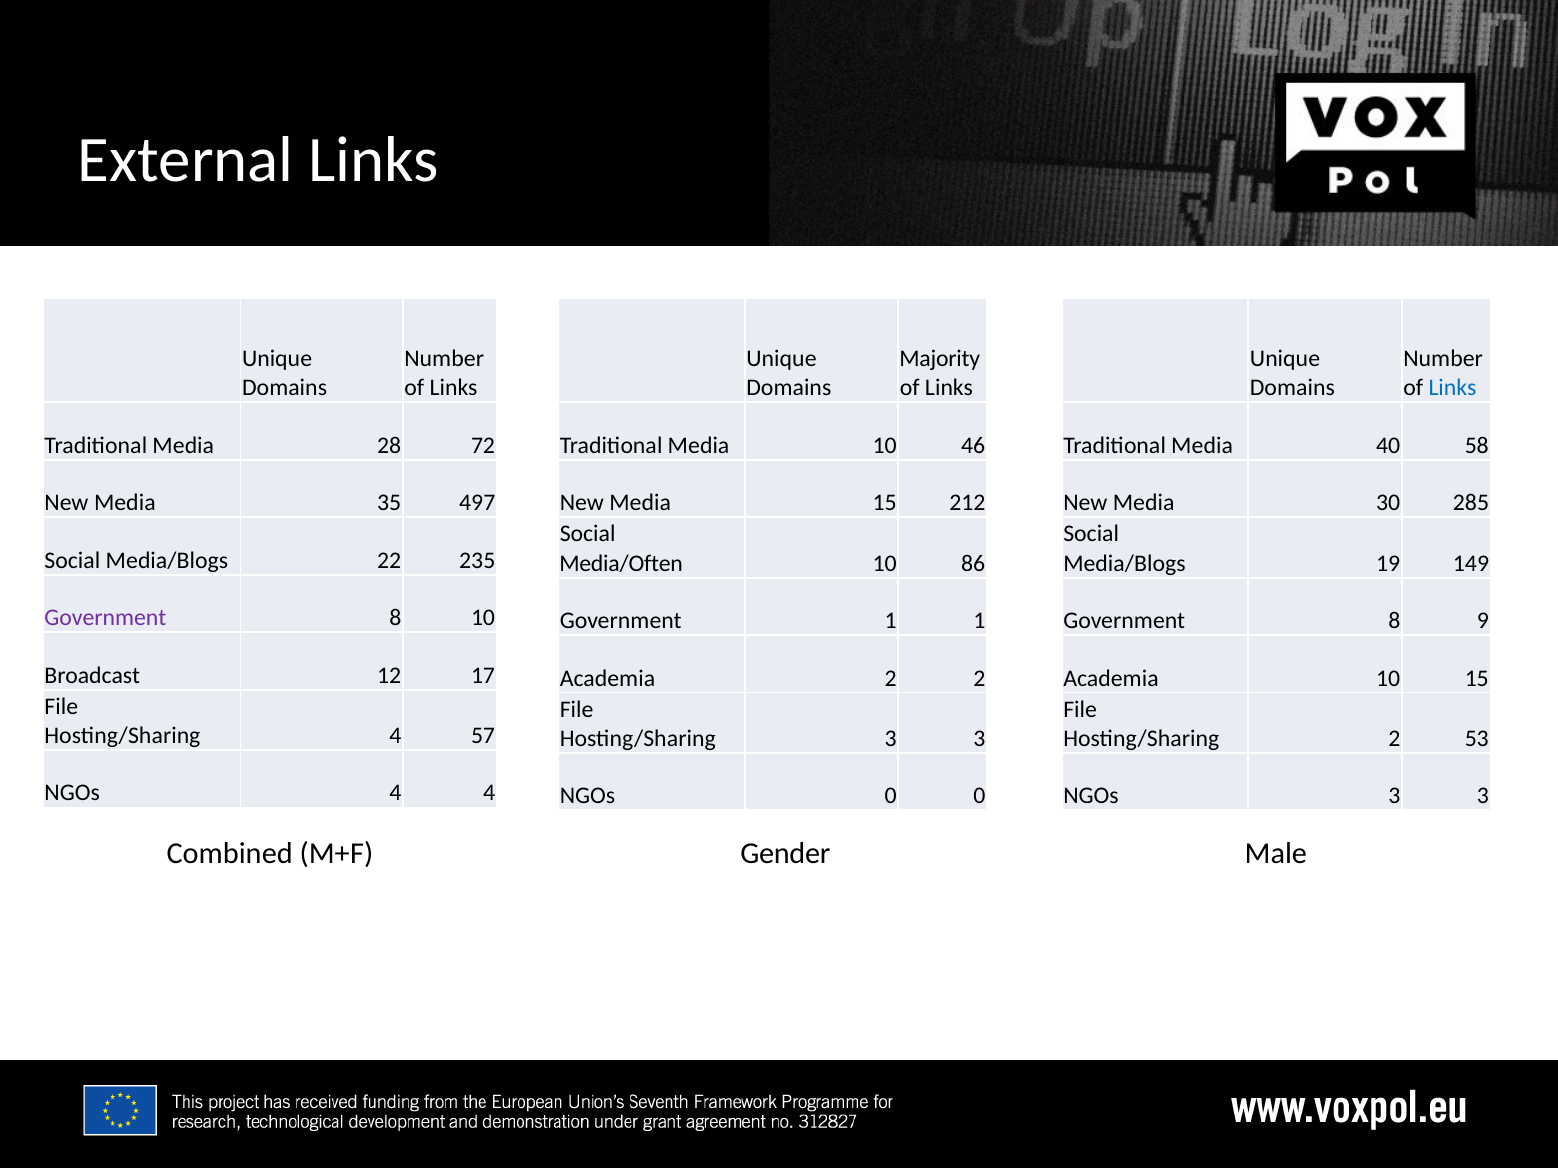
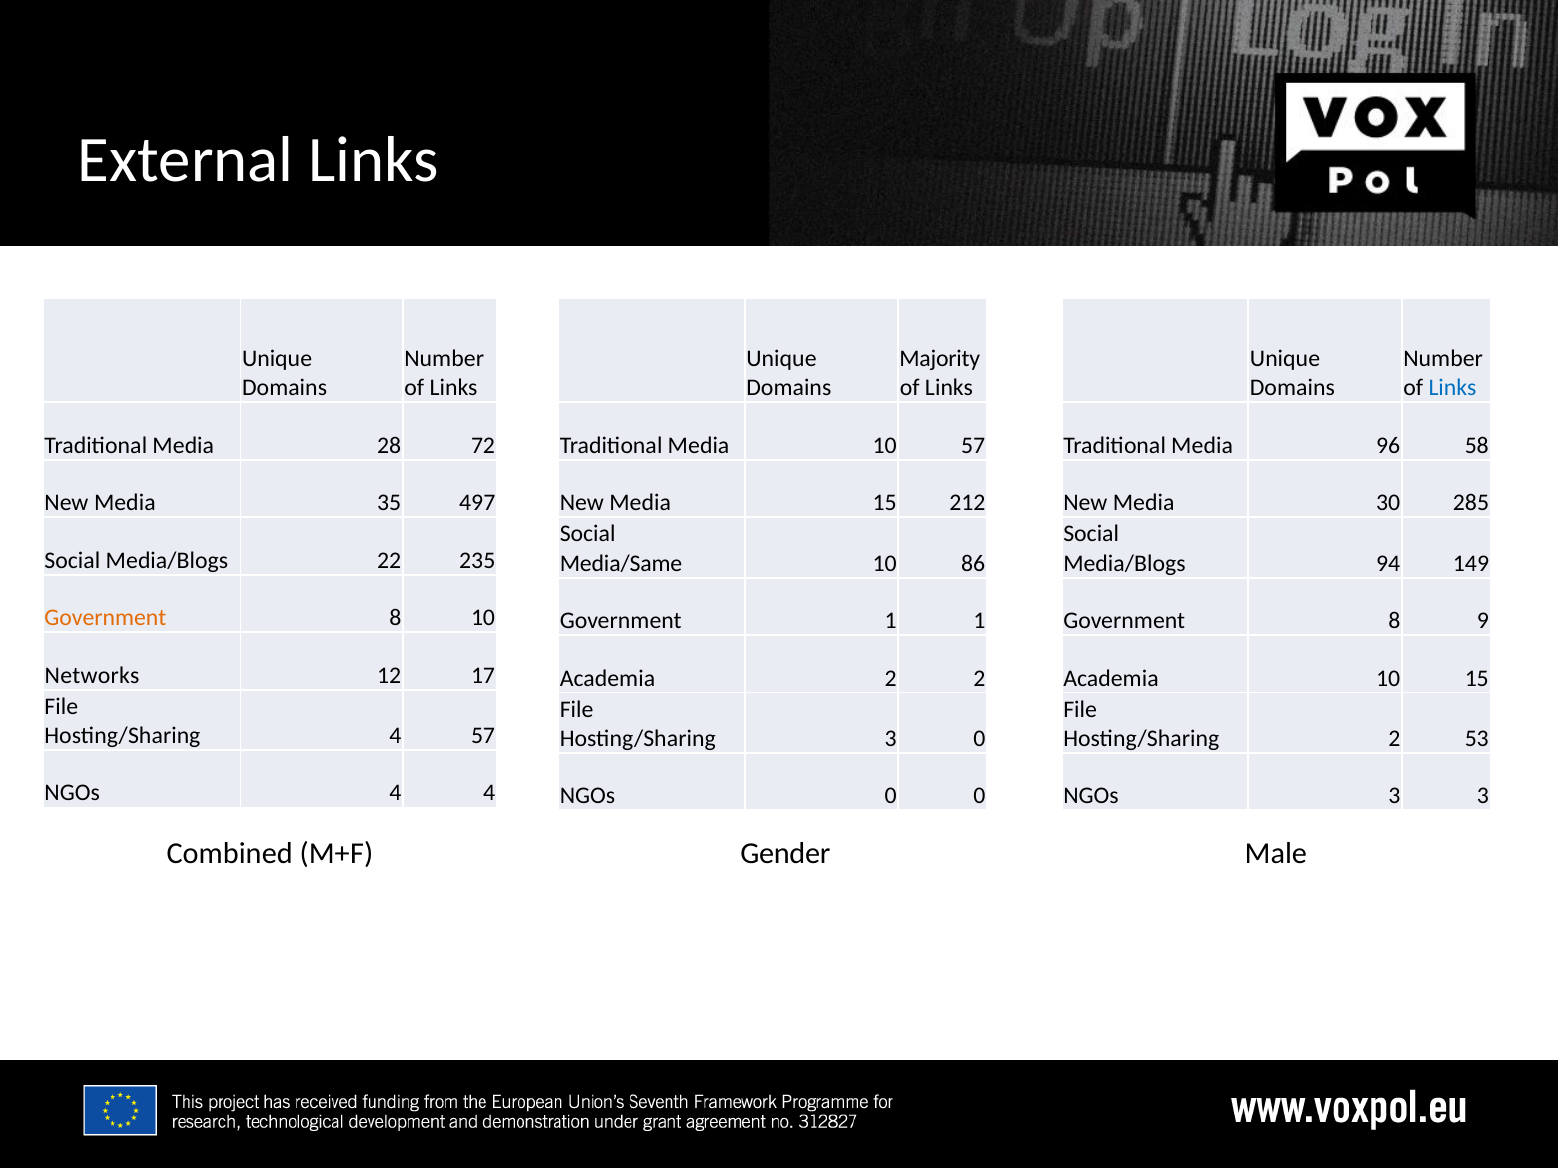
10 46: 46 -> 57
40: 40 -> 96
Media/Often: Media/Often -> Media/Same
19: 19 -> 94
Government at (105, 618) colour: purple -> orange
Broadcast: Broadcast -> Networks
Hosting/Sharing 3 3: 3 -> 0
